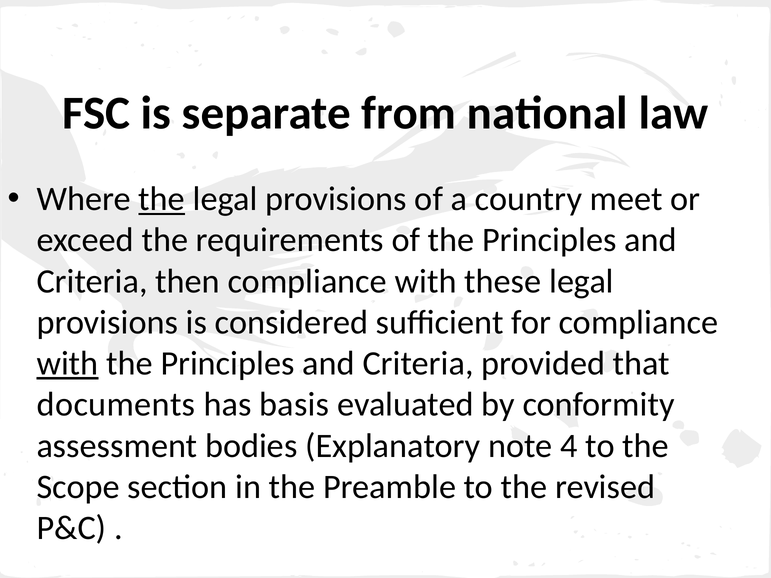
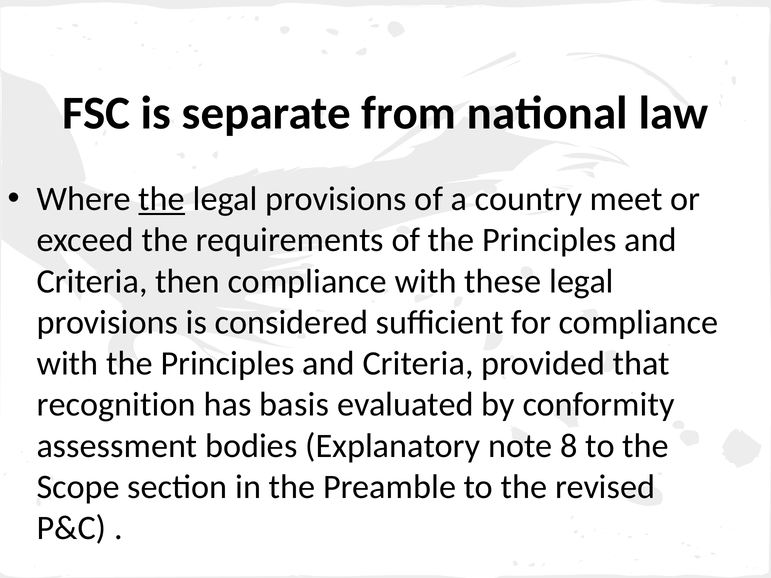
with at (68, 364) underline: present -> none
documents: documents -> recognition
4: 4 -> 8
